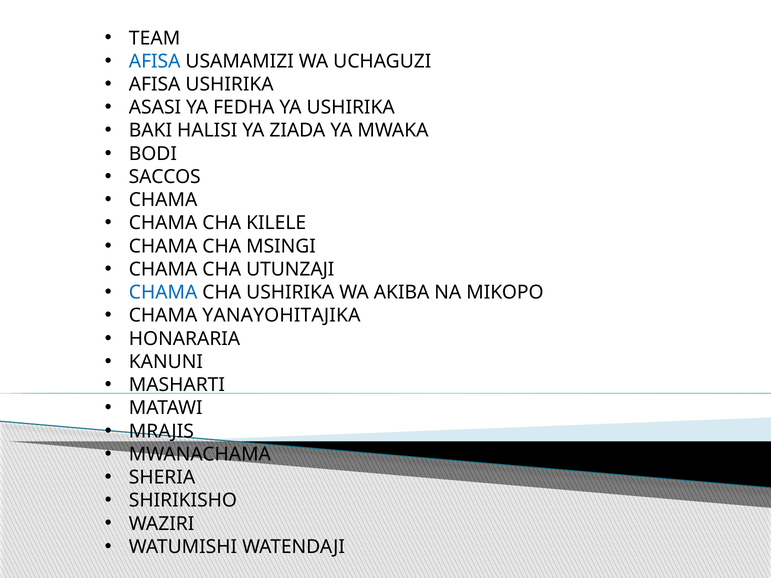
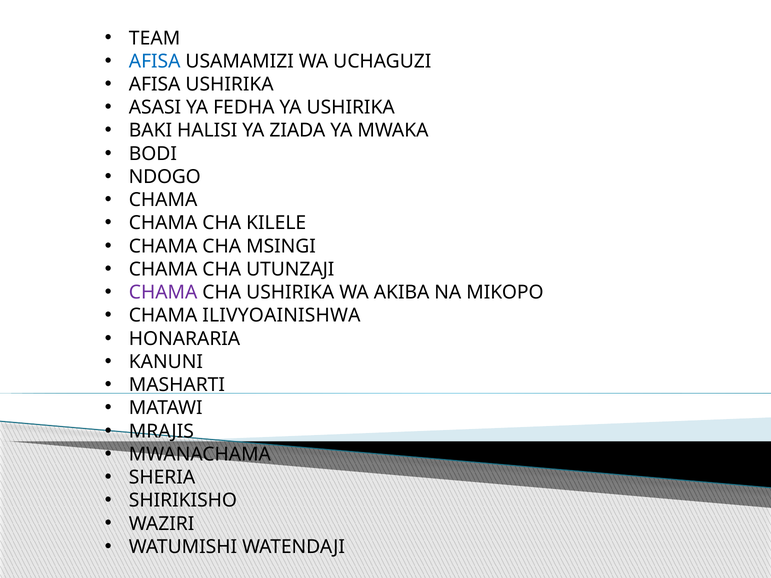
SACCOS: SACCOS -> NDOGO
CHAMA at (163, 293) colour: blue -> purple
YANAYOHITAJIKA: YANAYOHITAJIKA -> ILIVYOAINISHWA
